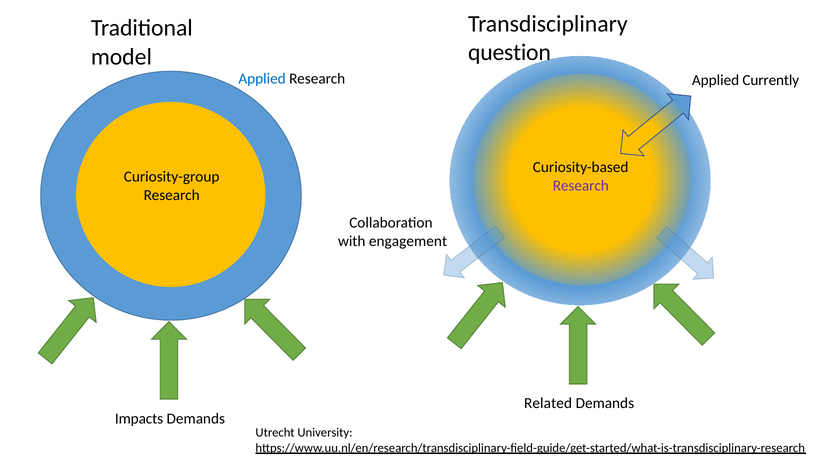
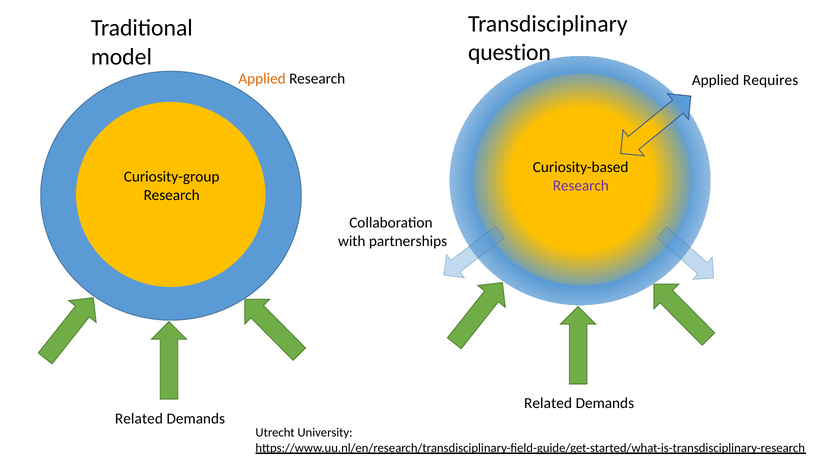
Applied at (262, 79) colour: blue -> orange
Currently: Currently -> Requires
engagement: engagement -> partnerships
Impacts at (139, 418): Impacts -> Related
